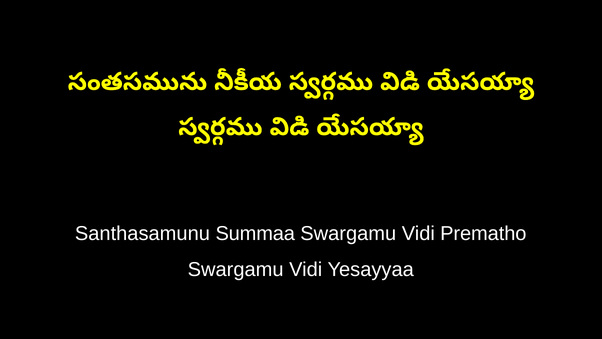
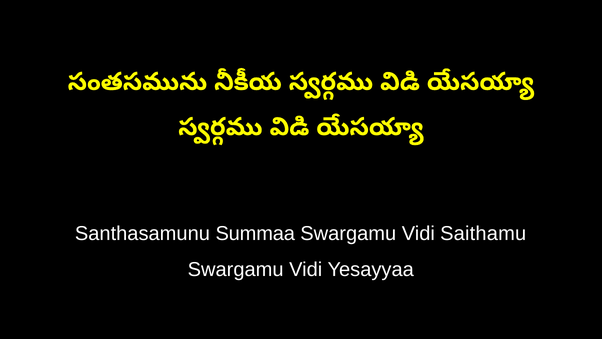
Prematho: Prematho -> Saithamu
